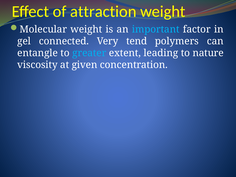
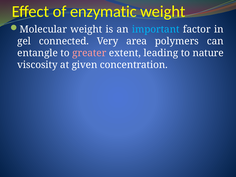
attraction: attraction -> enzymatic
tend: tend -> area
greater colour: light blue -> pink
